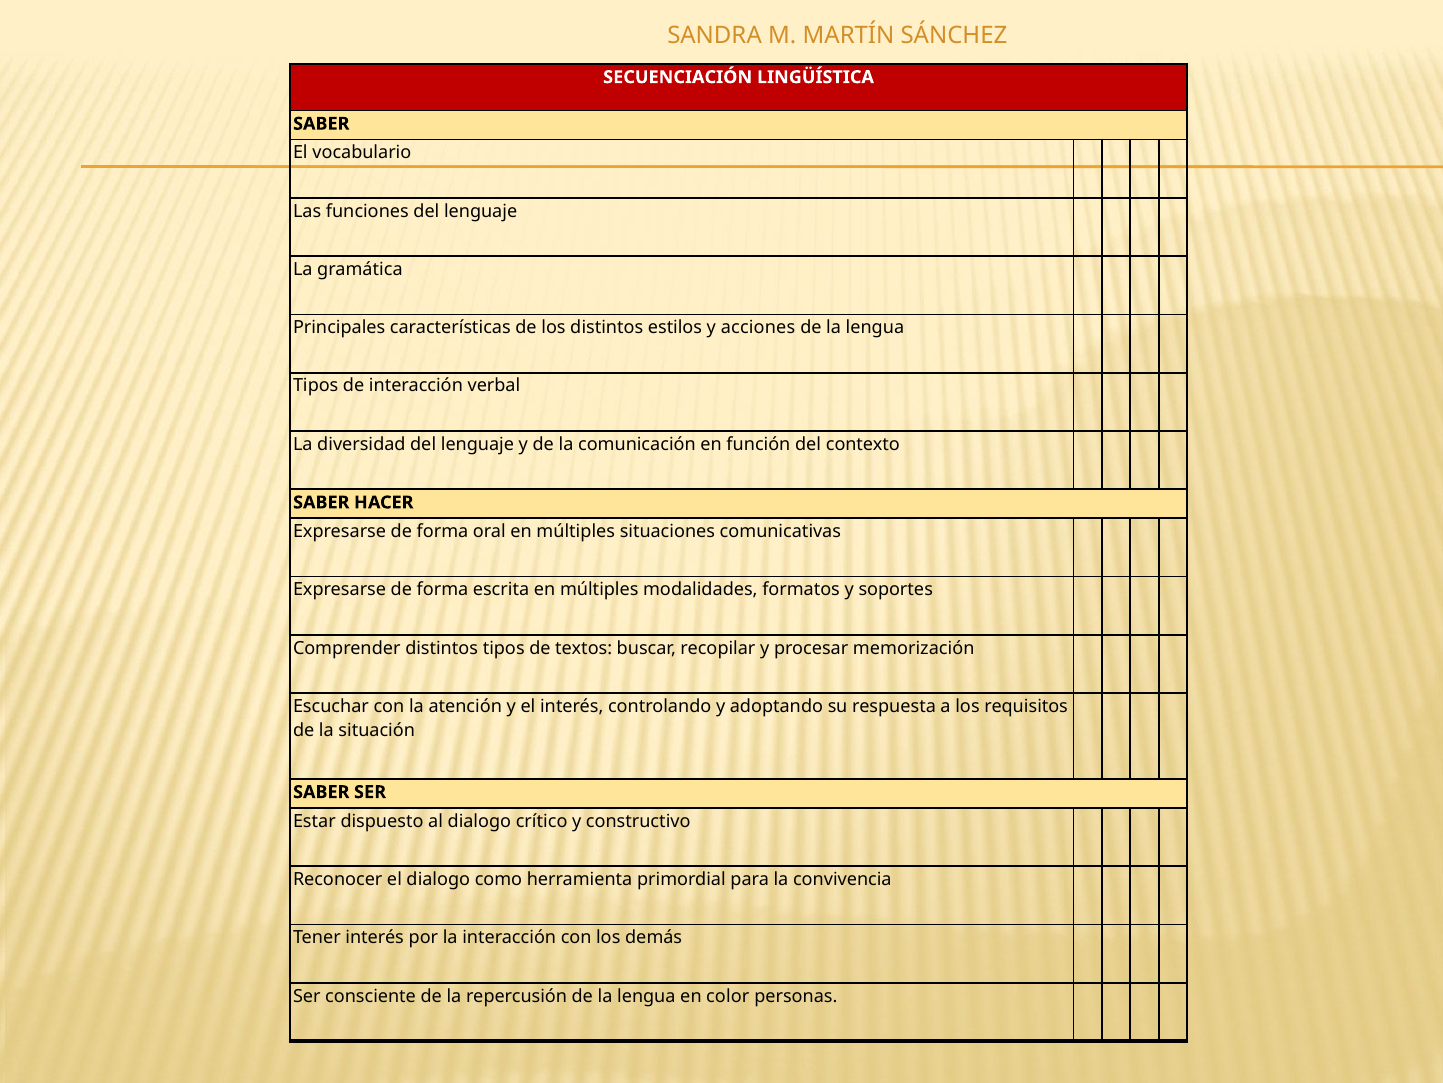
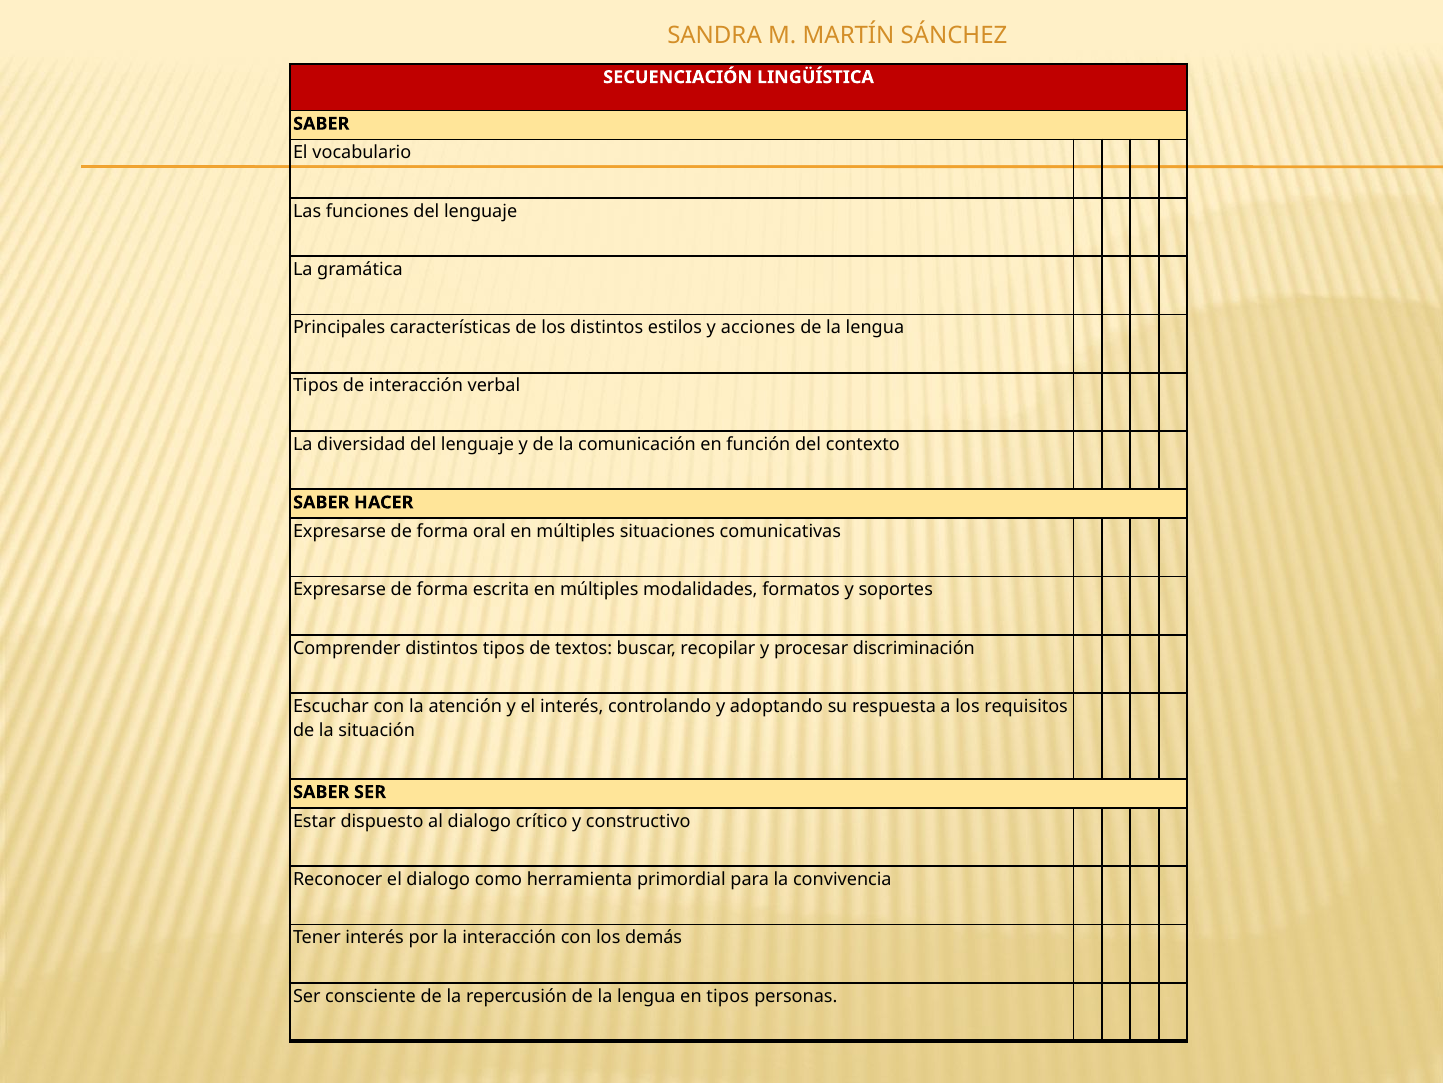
memorización: memorización -> discriminación
en color: color -> tipos
